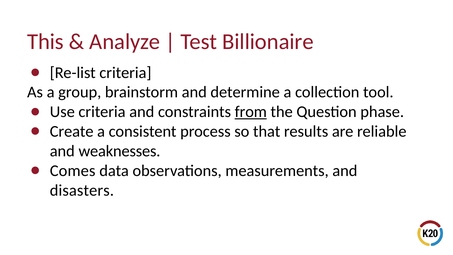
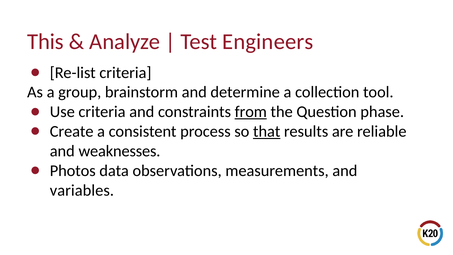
Billionaire: Billionaire -> Engineers
that underline: none -> present
Comes: Comes -> Photos
disasters: disasters -> variables
